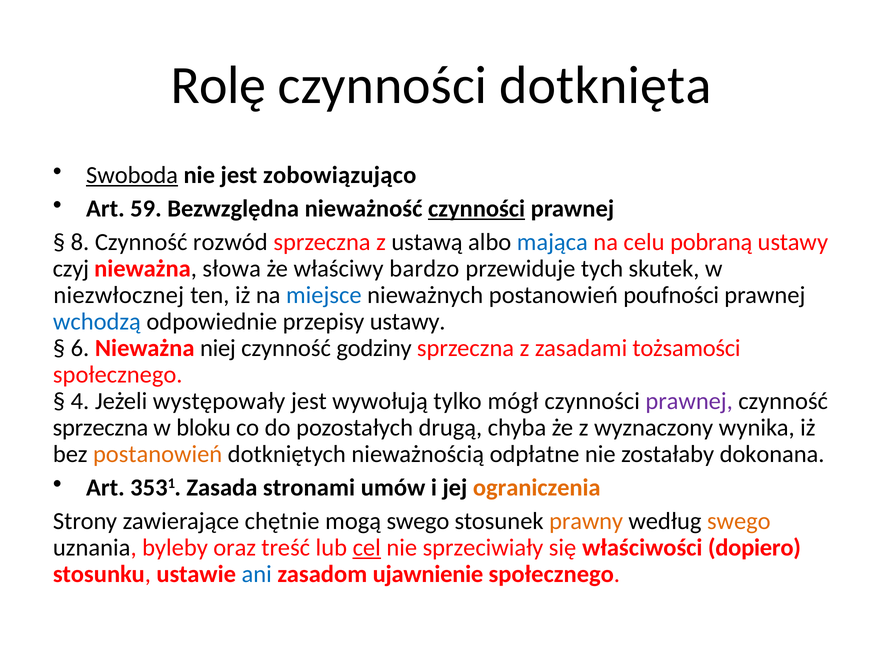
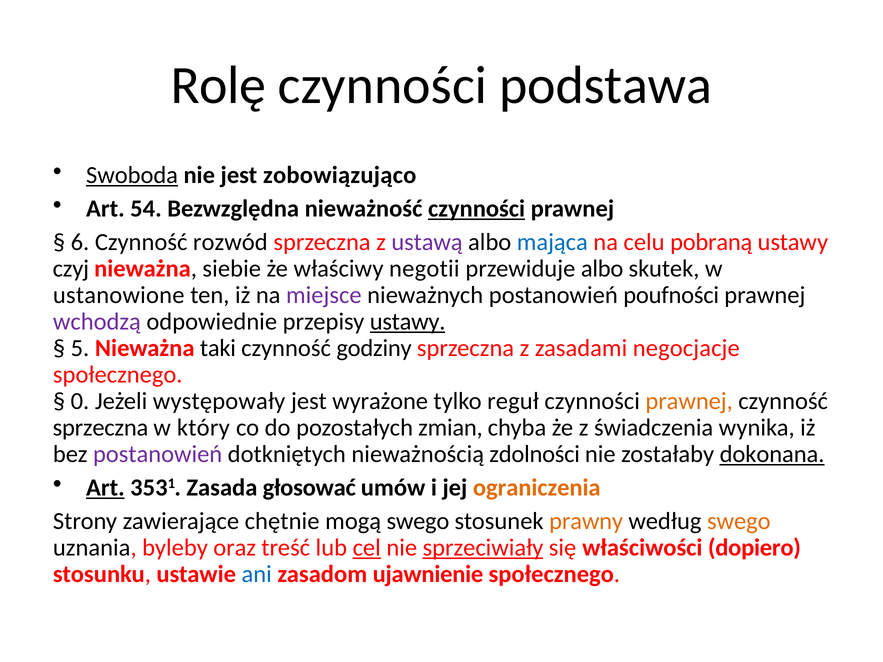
dotknięta: dotknięta -> podstawa
59: 59 -> 54
8: 8 -> 6
ustawą colour: black -> purple
słowa: słowa -> siebie
bardzo: bardzo -> negotii
przewiduje tych: tych -> albo
niezwłocznej: niezwłocznej -> ustanowione
miejsce colour: blue -> purple
wchodzą colour: blue -> purple
ustawy at (408, 322) underline: none -> present
6: 6 -> 5
niej: niej -> taki
tożsamości: tożsamości -> negocjacje
4: 4 -> 0
wywołują: wywołują -> wyrażone
mógł: mógł -> reguł
prawnej at (689, 401) colour: purple -> orange
bloku: bloku -> który
drugą: drugą -> zmian
wyznaczony: wyznaczony -> świadczenia
postanowień at (158, 454) colour: orange -> purple
odpłatne: odpłatne -> zdolności
dokonana underline: none -> present
Art at (105, 488) underline: none -> present
stronami: stronami -> głosować
sprzeciwiały underline: none -> present
